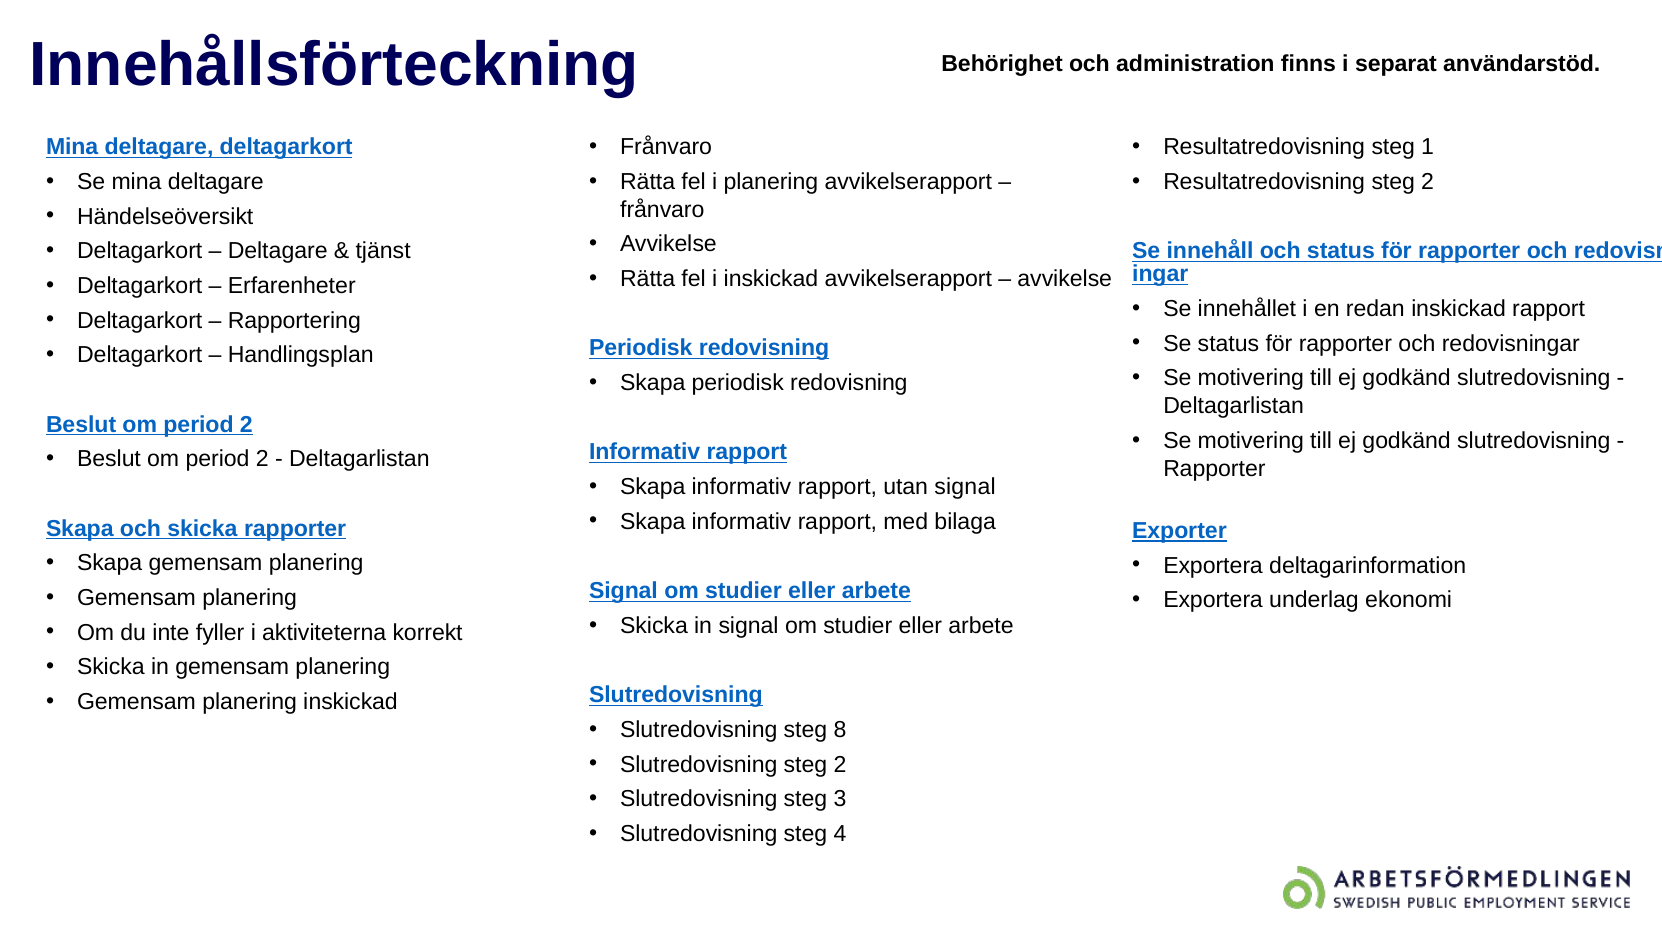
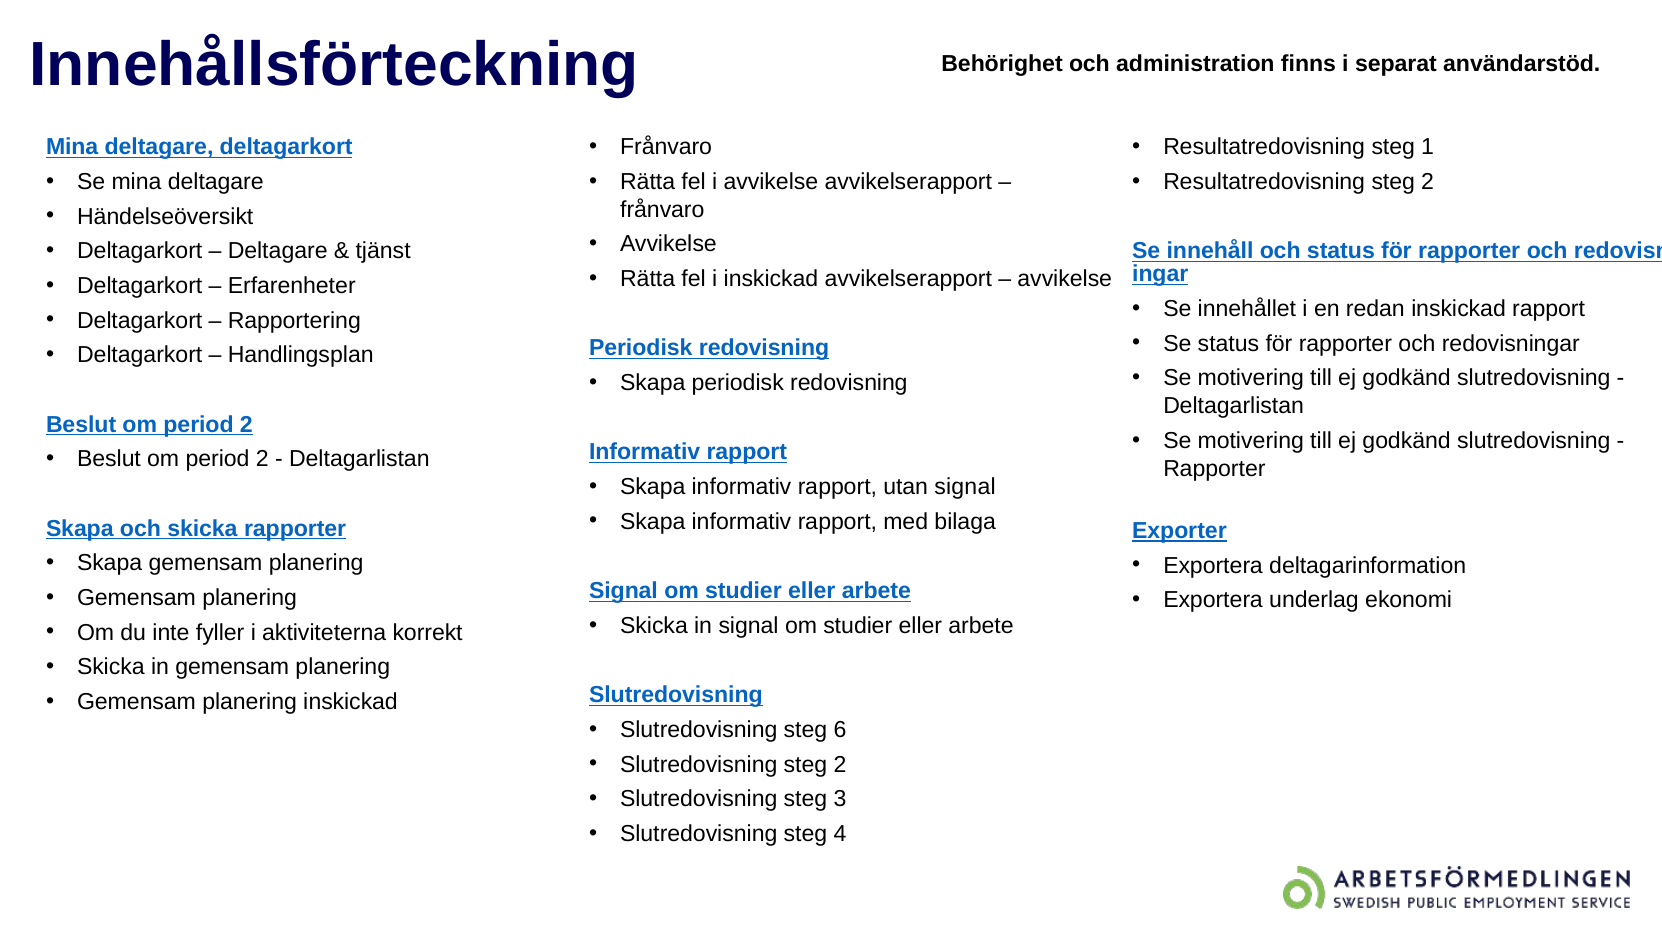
i planering: planering -> avvikelse
8: 8 -> 6
